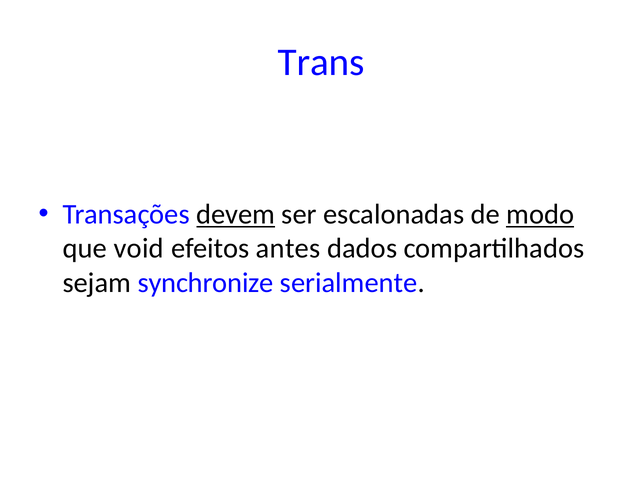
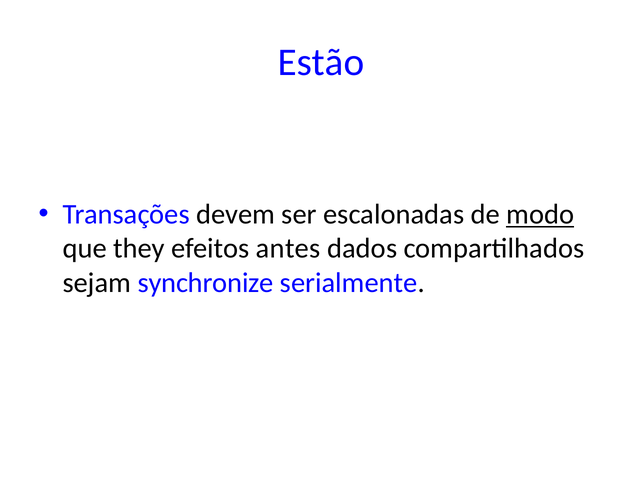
Trans: Trans -> Estão
devem underline: present -> none
void: void -> they
